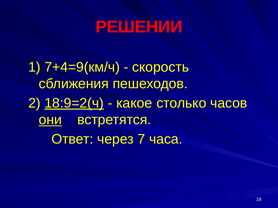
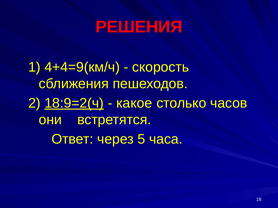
РЕШЕНИИ: РЕШЕНИИ -> РЕШЕНИЯ
7+4=9(км/ч: 7+4=9(км/ч -> 4+4=9(км/ч
они underline: present -> none
7: 7 -> 5
